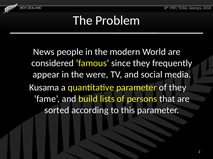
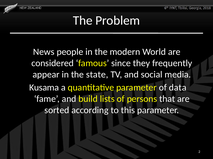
were: were -> state
of they: they -> data
